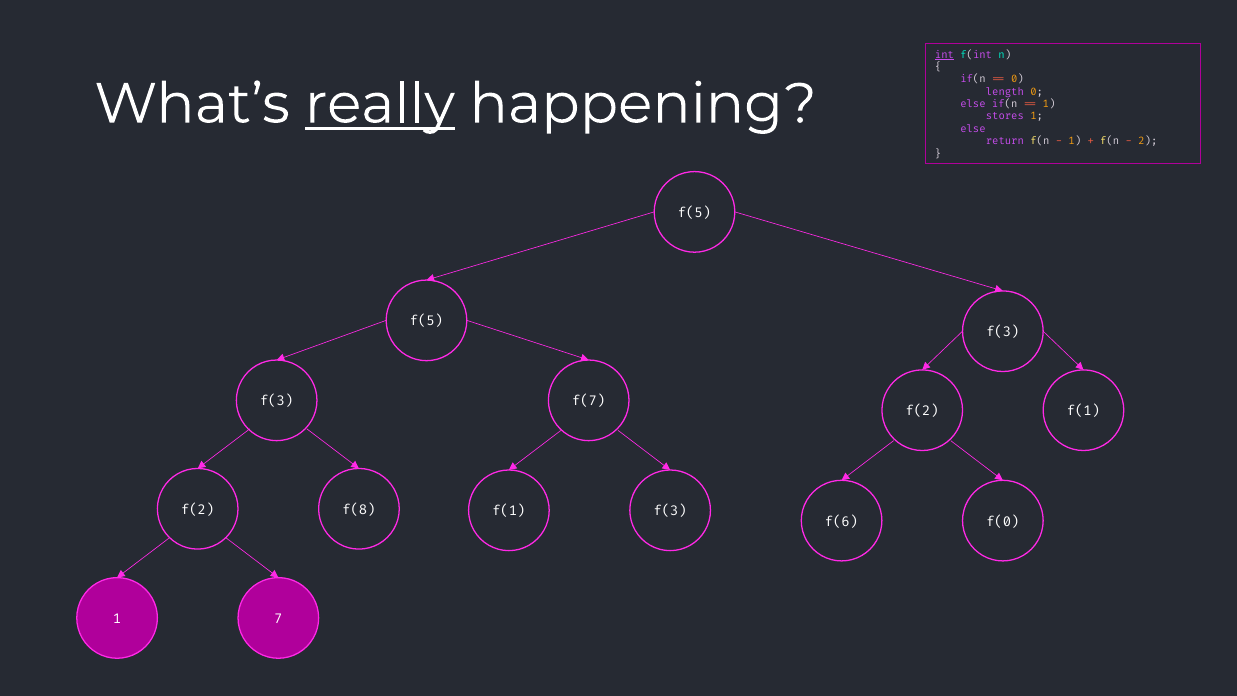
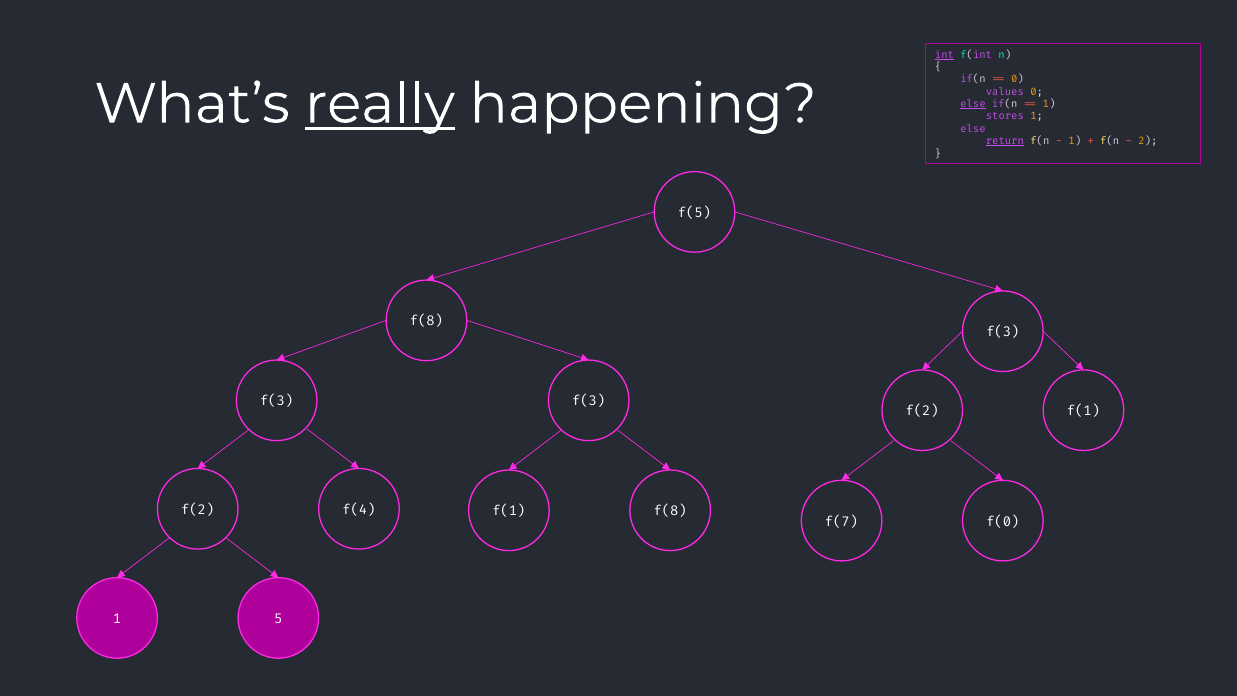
length: length -> values
else at (973, 104) underline: none -> present
return underline: none -> present
f(5 at (426, 321): f(5 -> f(8
f(7 at (589, 401): f(7 -> f(3
f(8: f(8 -> f(4
f(1 f(3: f(3 -> f(8
f(6: f(6 -> f(7
7: 7 -> 5
